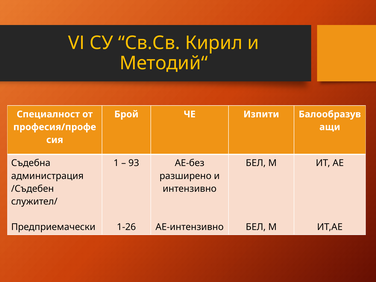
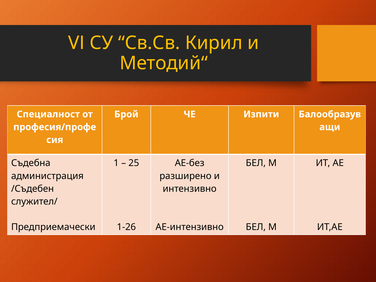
93: 93 -> 25
